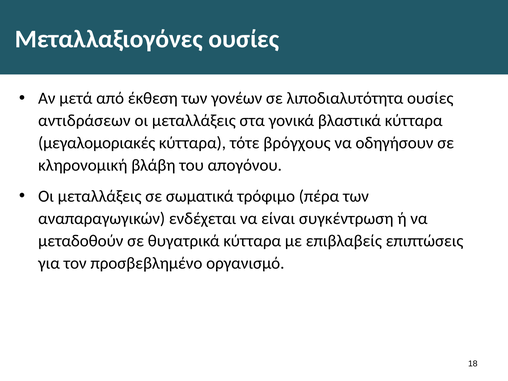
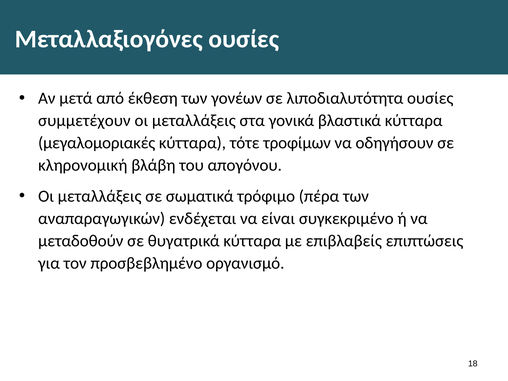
αντιδράσεων: αντιδράσεων -> συμμετέχουν
βρόγχους: βρόγχους -> τροφίμων
συγκέντρωση: συγκέντρωση -> συγκεκριμένο
